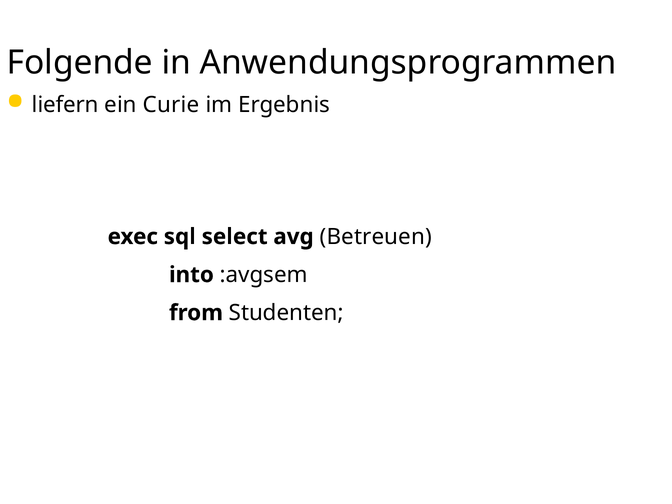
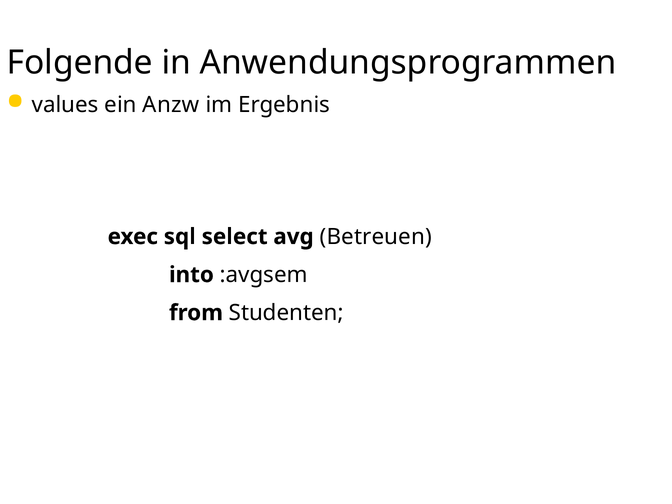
liefern: liefern -> values
Curie: Curie -> Anzw
